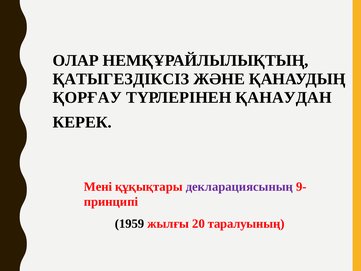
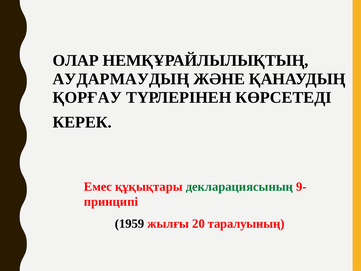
ҚАТЫГЕЗДІКСІЗ: ҚАТЫГЕЗДІКСІЗ -> АУДАРМАУДЫҢ
ҚАНАУДАН: ҚАНАУДАН -> КӨРСЕТЕДІ
Мені: Мені -> Емес
декларациясының colour: purple -> green
